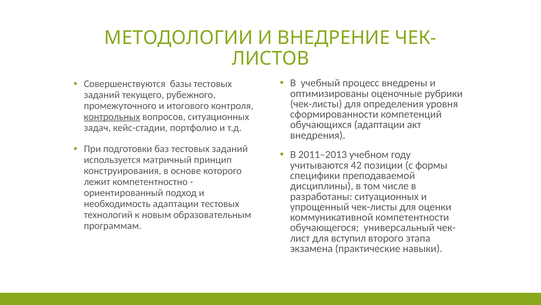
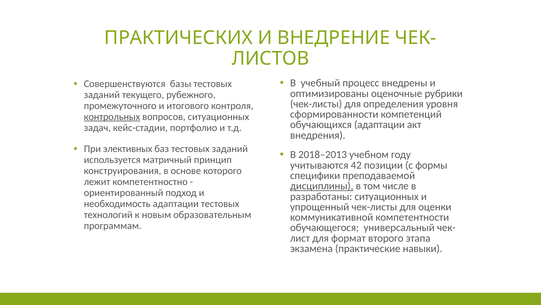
МЕТОДОЛОГИИ: МЕТОДОЛОГИИ -> ПРАКТИЧЕСКИХ
подготовки: подготовки -> элективных
2011–2013: 2011–2013 -> 2018–2013
дисциплины underline: none -> present
вступил: вступил -> формат
